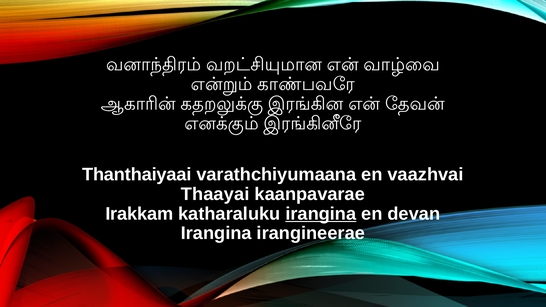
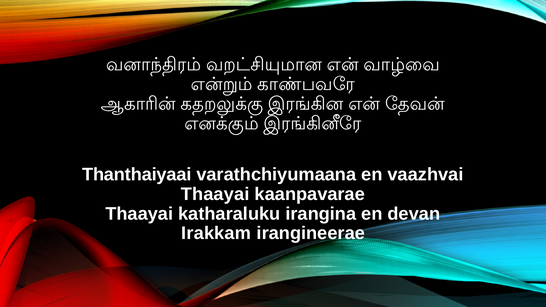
Irakkam at (139, 214): Irakkam -> Thaayai
irangina at (321, 214) underline: present -> none
Irangina at (216, 233): Irangina -> Irakkam
